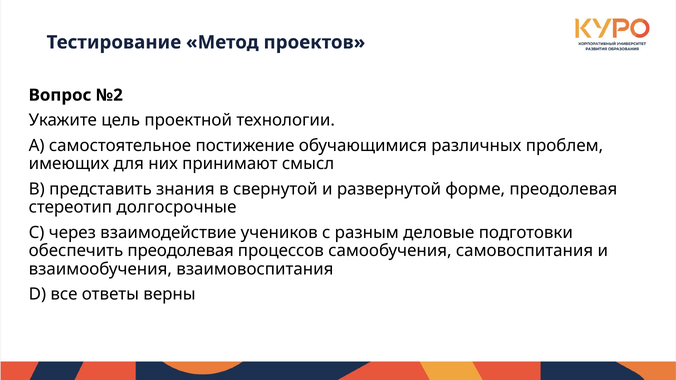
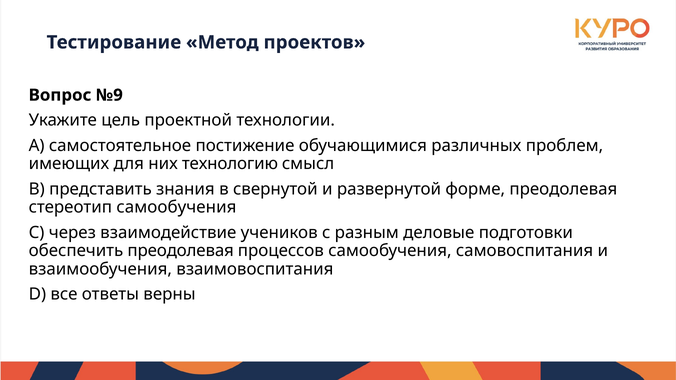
№2: №2 -> №9
принимают: принимают -> технологию
стереотип долгосрочные: долгосрочные -> самообучения
